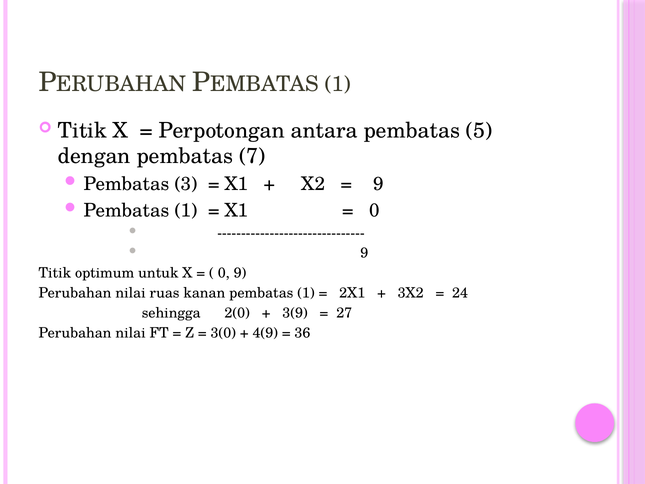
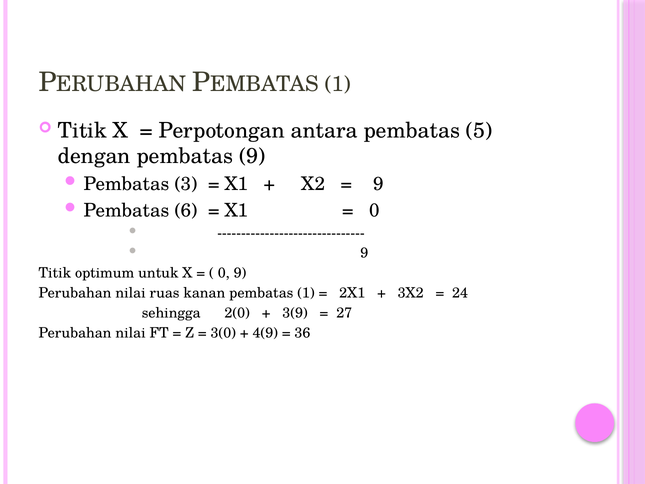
pembatas 7: 7 -> 9
1 at (186, 210): 1 -> 6
